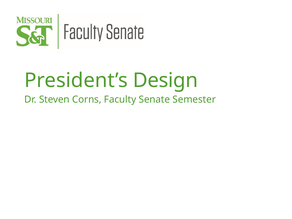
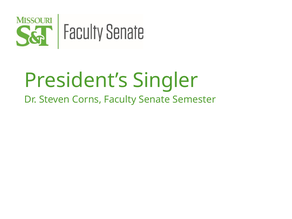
Design: Design -> Singler
